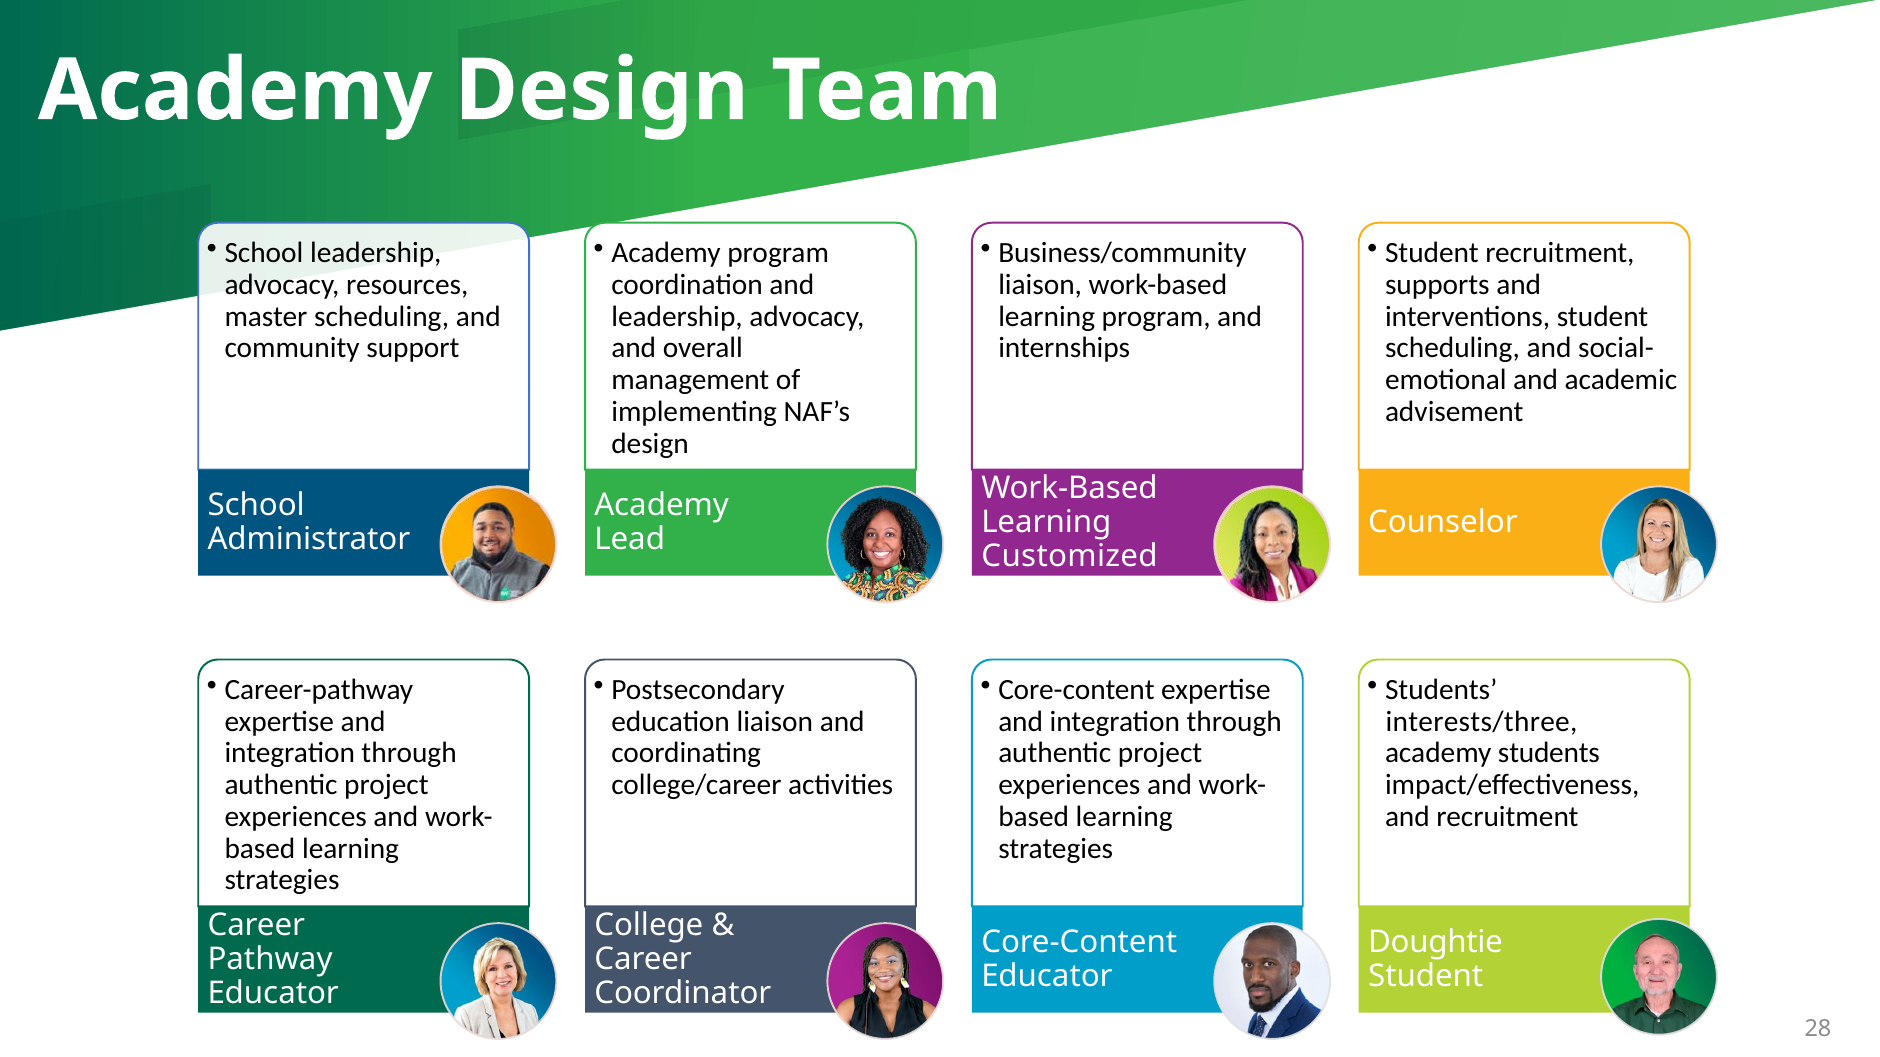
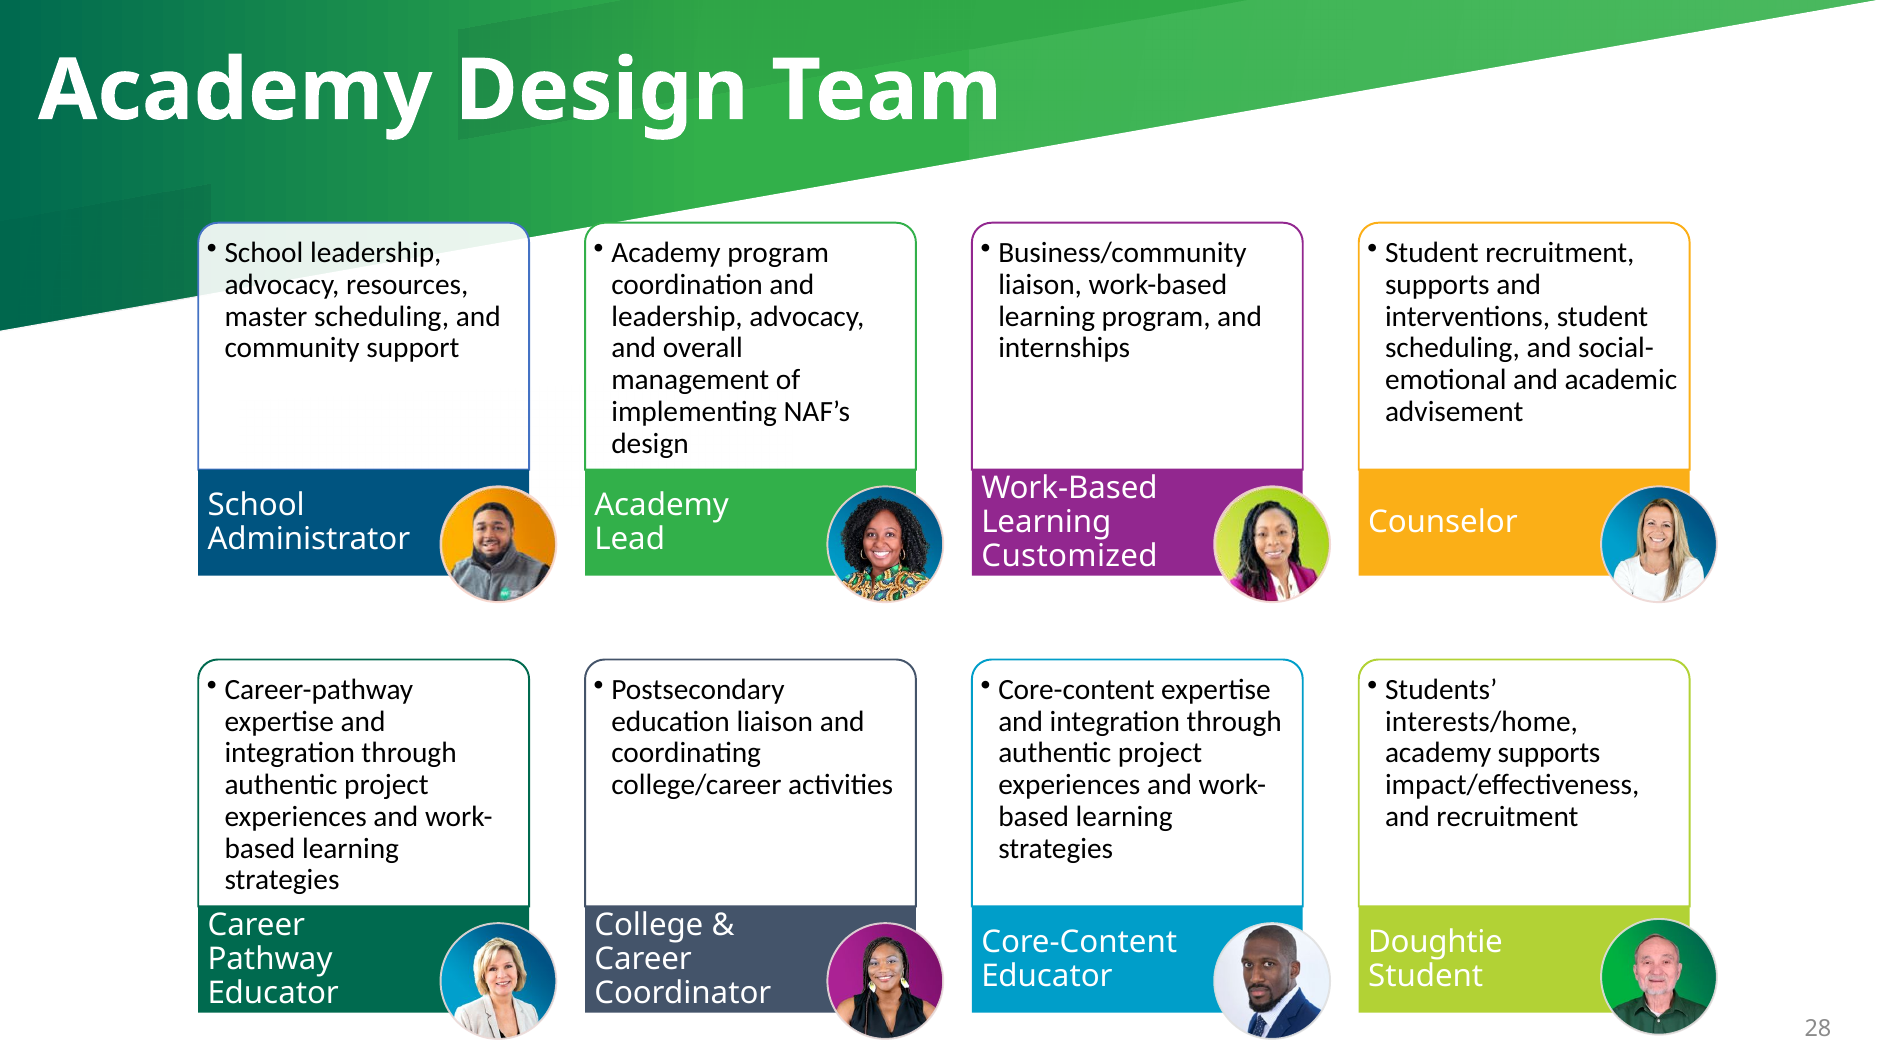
interests/three: interests/three -> interests/home
academy students: students -> supports
